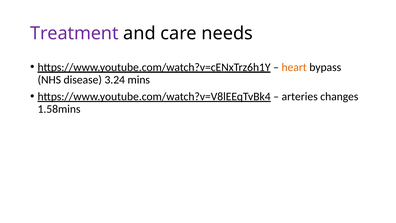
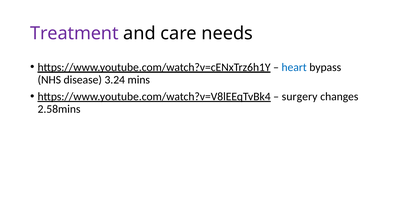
heart colour: orange -> blue
arteries: arteries -> surgery
1.58mins: 1.58mins -> 2.58mins
